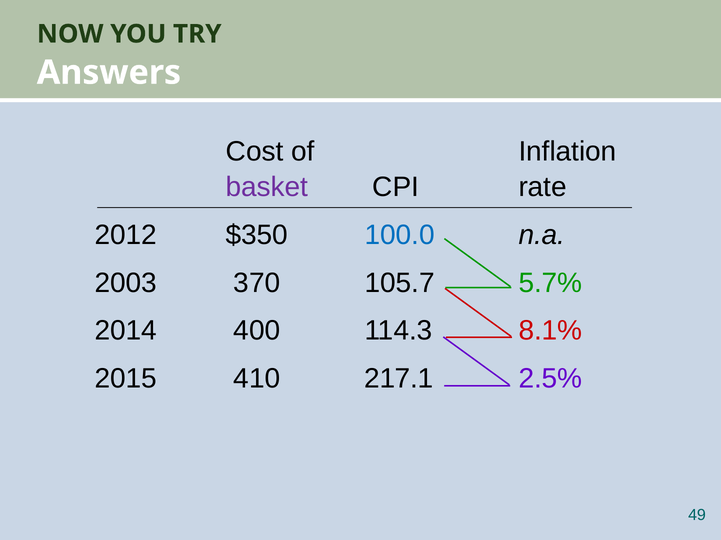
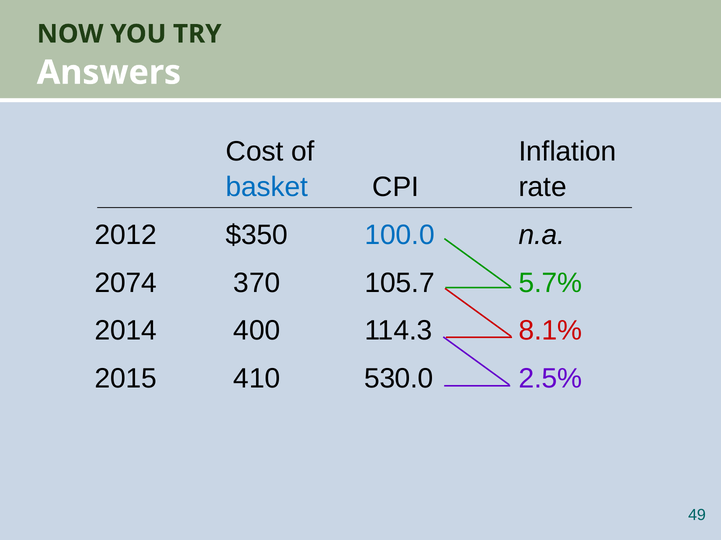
basket colour: purple -> blue
2003: 2003 -> 2074
217.1: 217.1 -> 530.0
